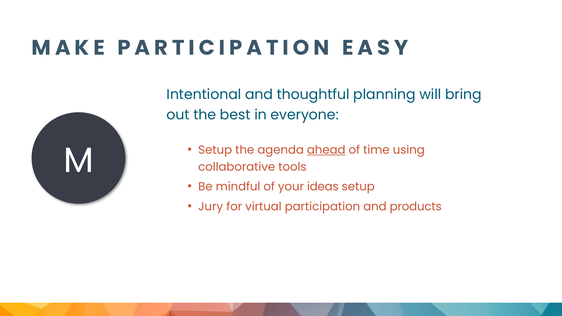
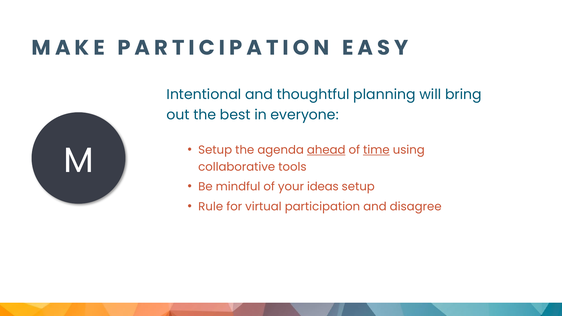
time underline: none -> present
Jury: Jury -> Rule
products: products -> disagree
